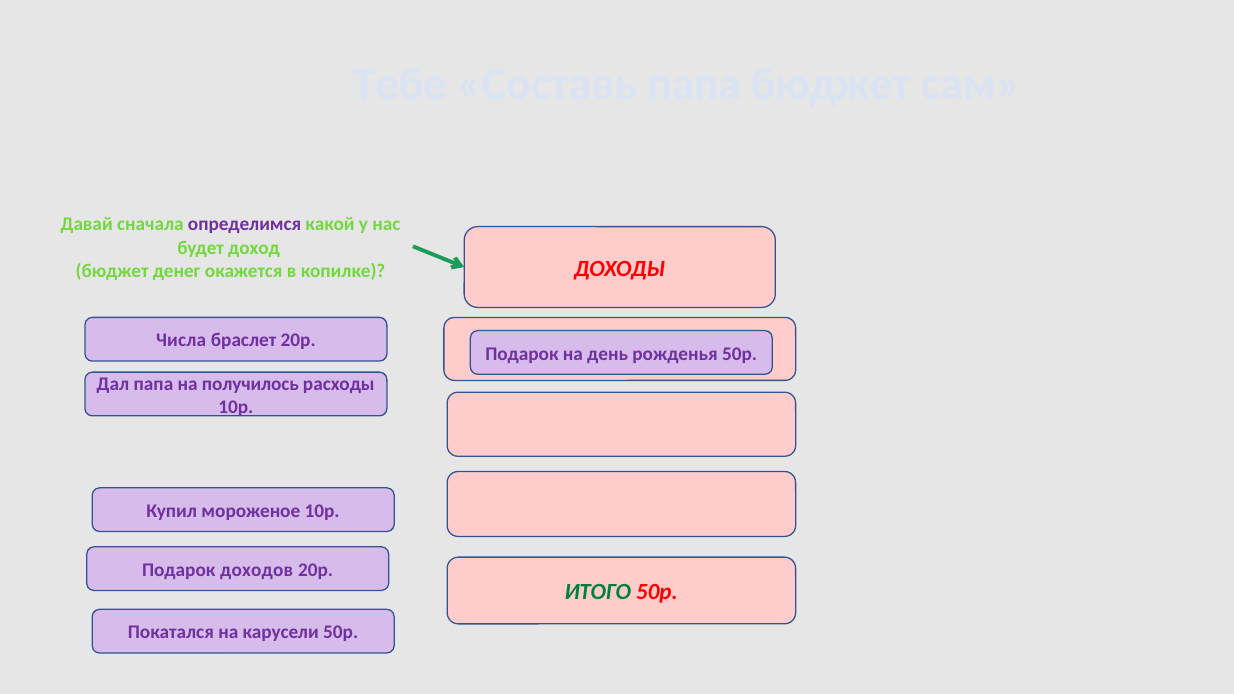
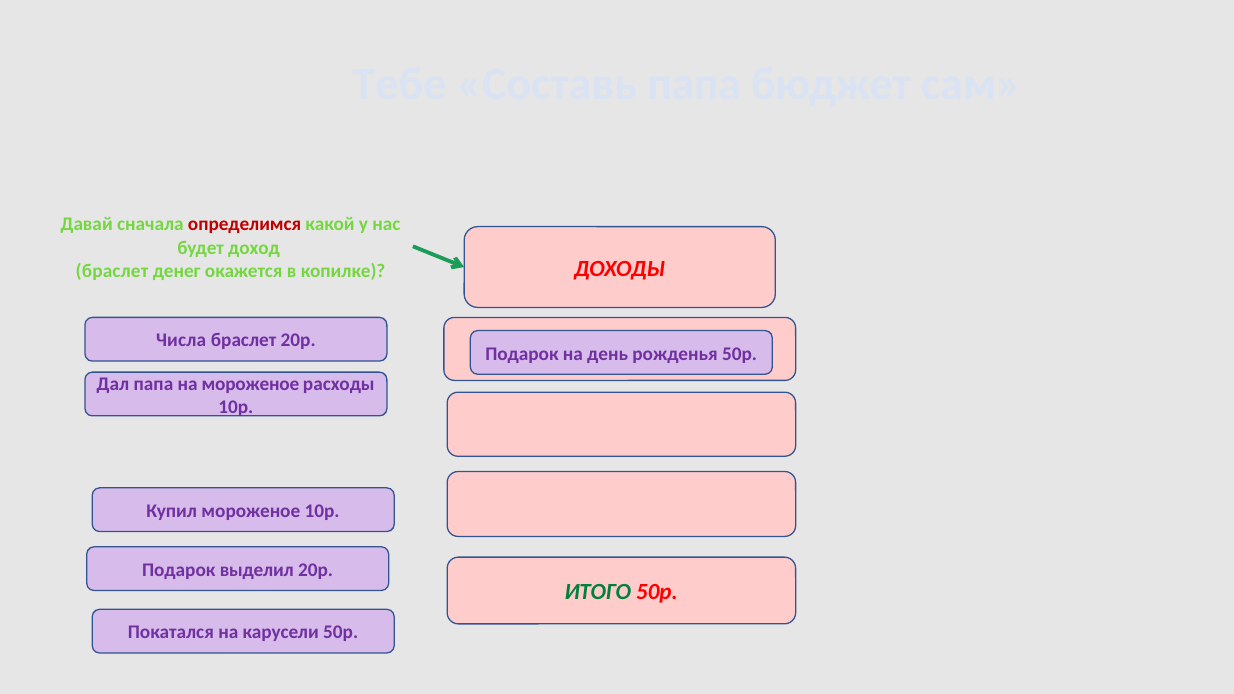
определимся colour: purple -> red
бюджет at (112, 271): бюджет -> браслет
на получилось: получилось -> мороженое
доходов: доходов -> выделил
